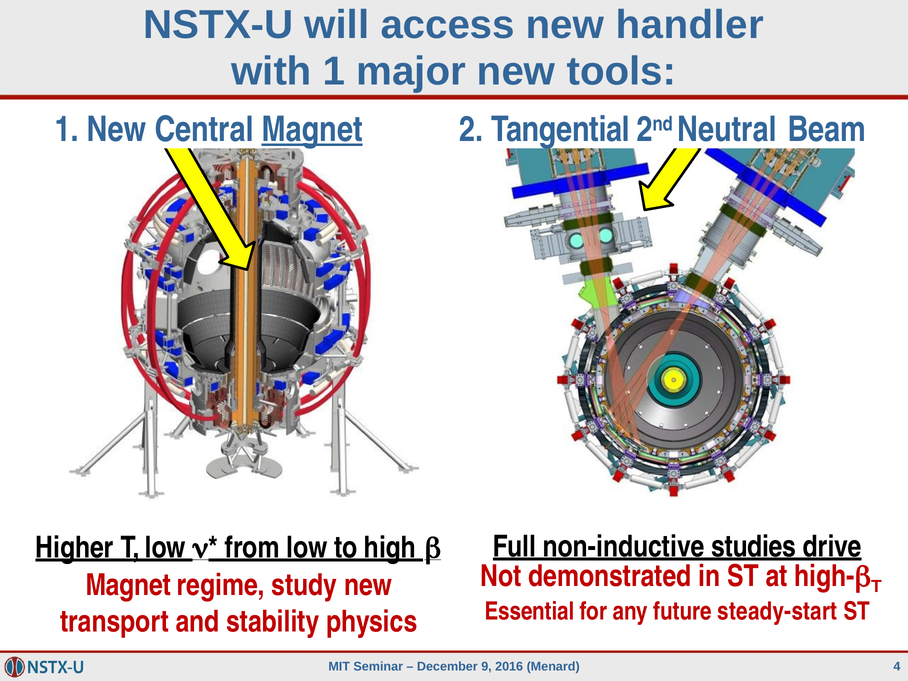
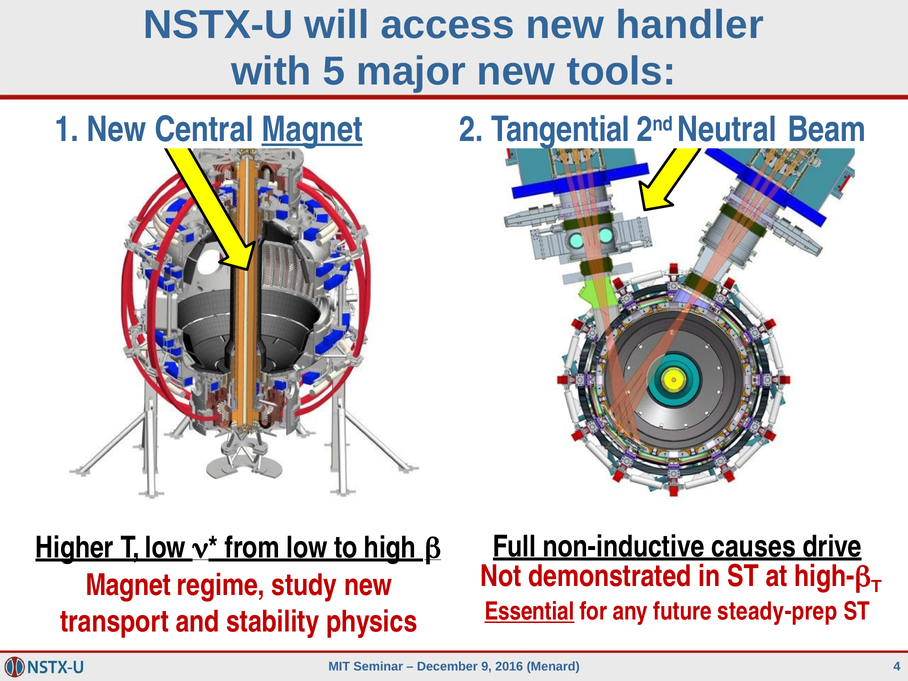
with 1: 1 -> 5
studies: studies -> causes
Essential underline: none -> present
steady-start: steady-start -> steady-prep
